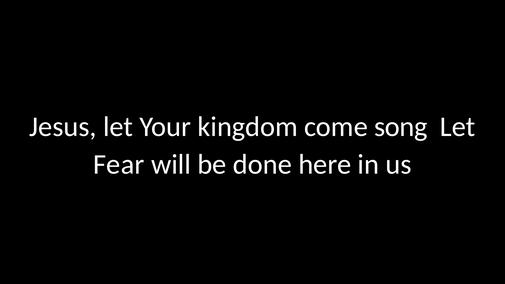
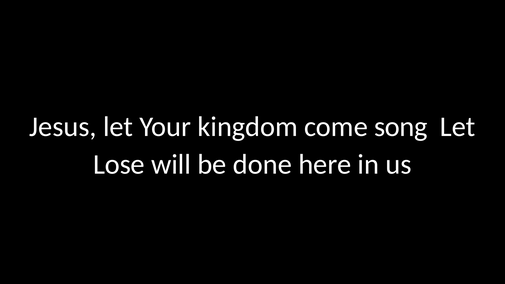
Fear: Fear -> Lose
